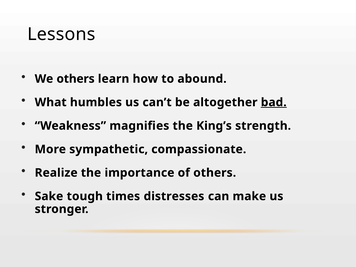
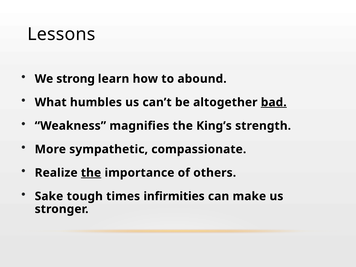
We others: others -> strong
the at (91, 173) underline: none -> present
distresses: distresses -> infirmities
